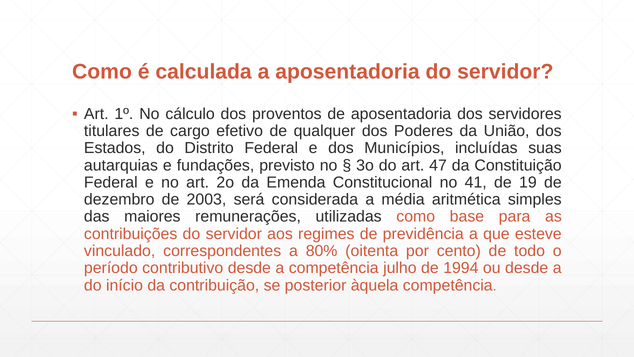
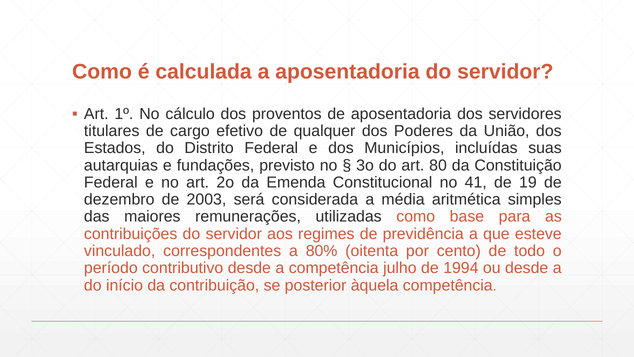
47: 47 -> 80
